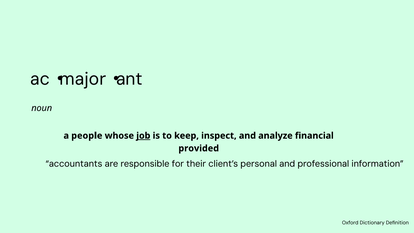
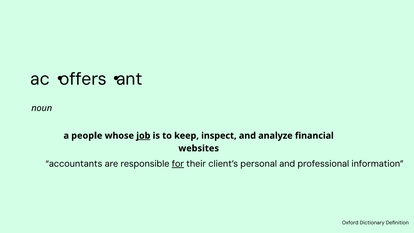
major: major -> offers
provided: provided -> websites
for underline: none -> present
